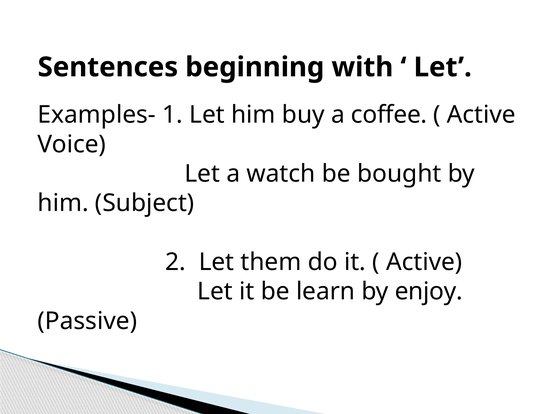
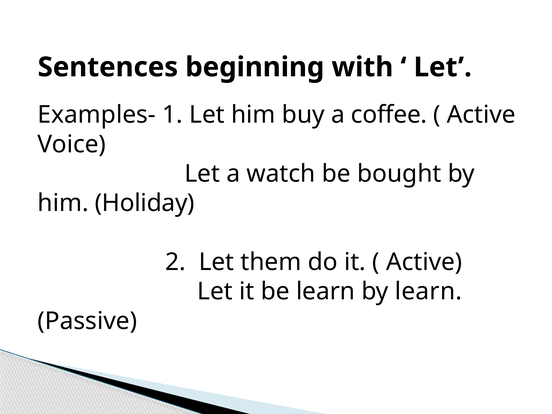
Subject: Subject -> Holiday
by enjoy: enjoy -> learn
